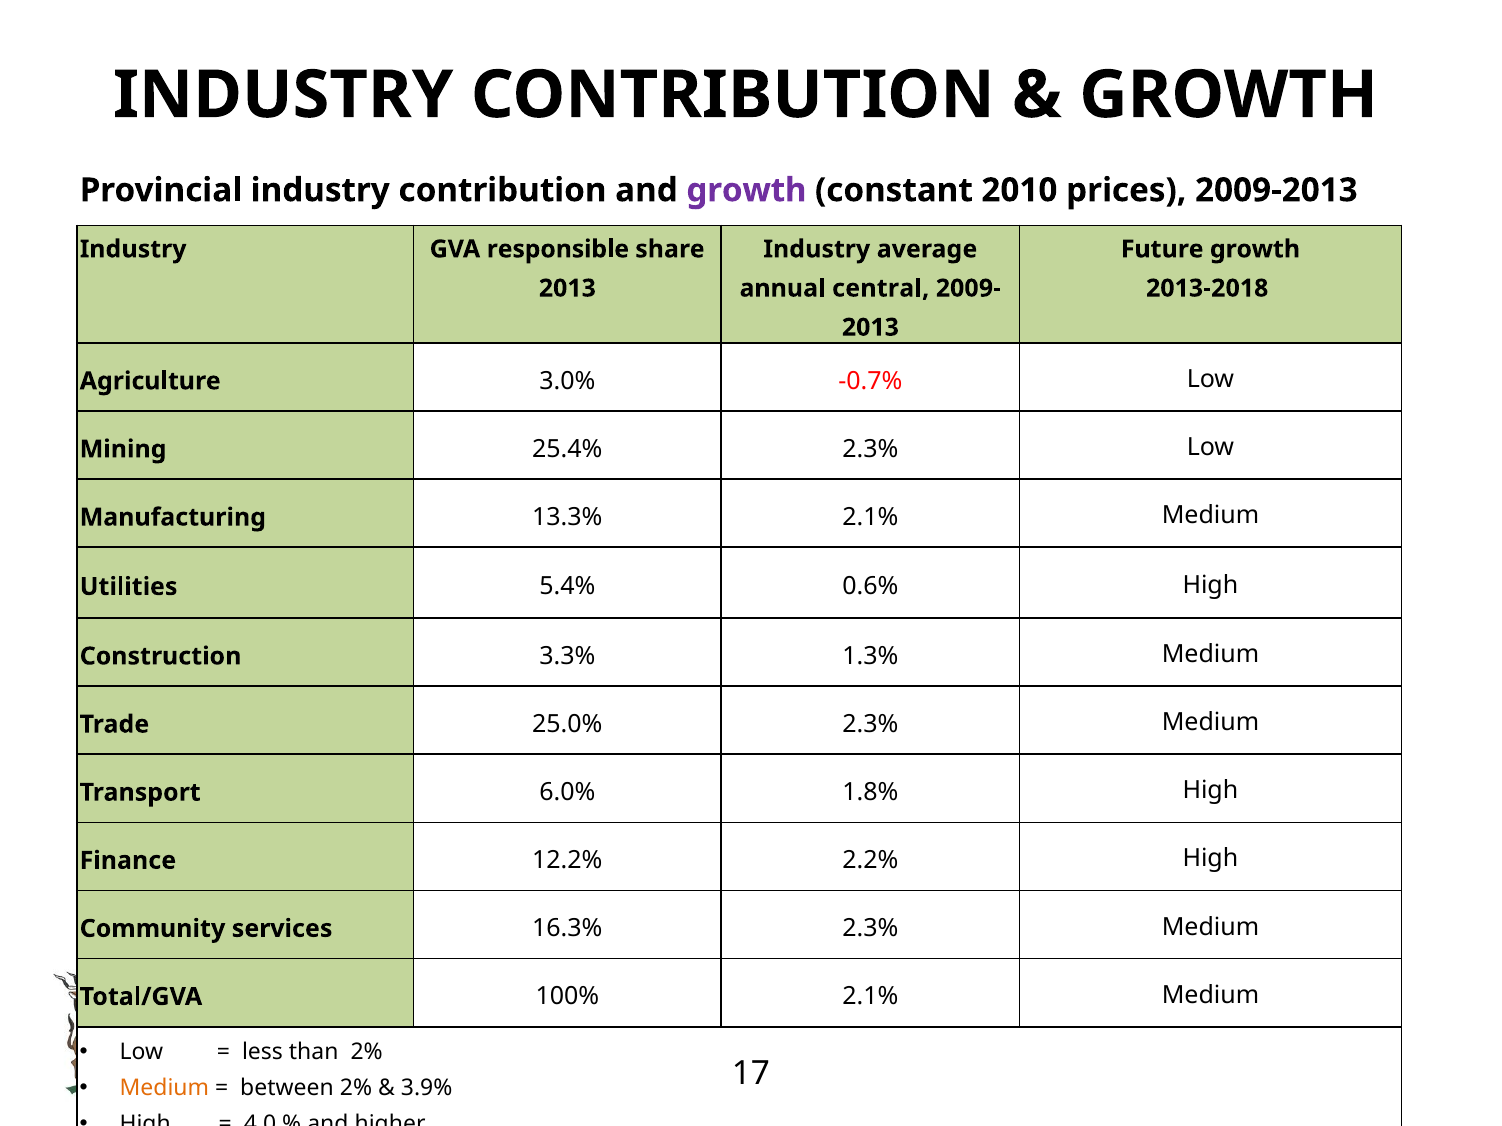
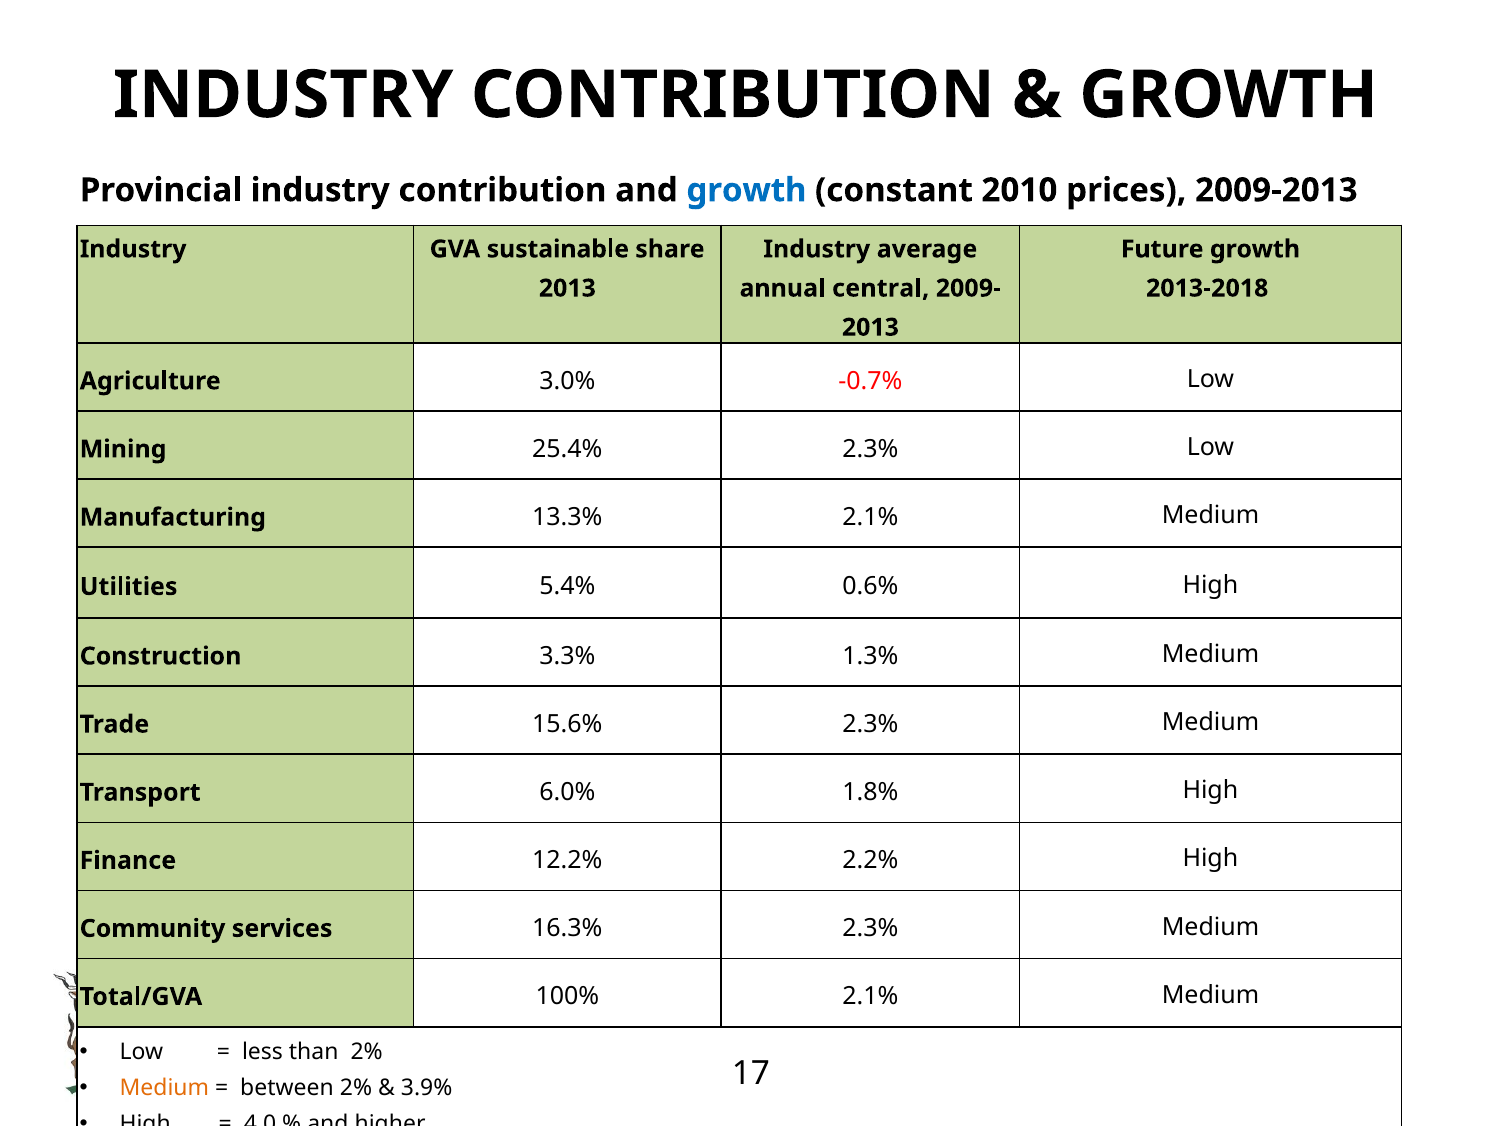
growth at (746, 190) colour: purple -> blue
responsible: responsible -> sustainable
25.0%: 25.0% -> 15.6%
